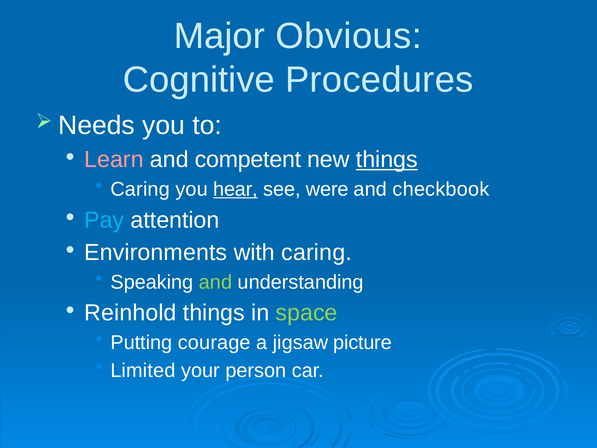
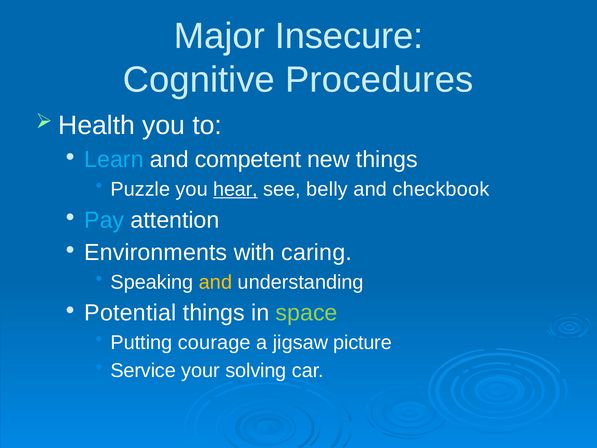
Obvious: Obvious -> Insecure
Needs: Needs -> Health
Learn colour: pink -> light blue
things at (387, 160) underline: present -> none
Caring at (140, 189): Caring -> Puzzle
were: were -> belly
and at (216, 282) colour: light green -> yellow
Reinhold: Reinhold -> Potential
Limited: Limited -> Service
person: person -> solving
